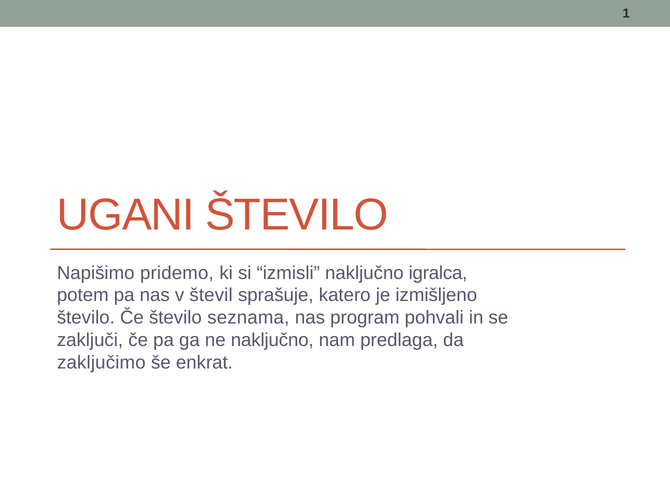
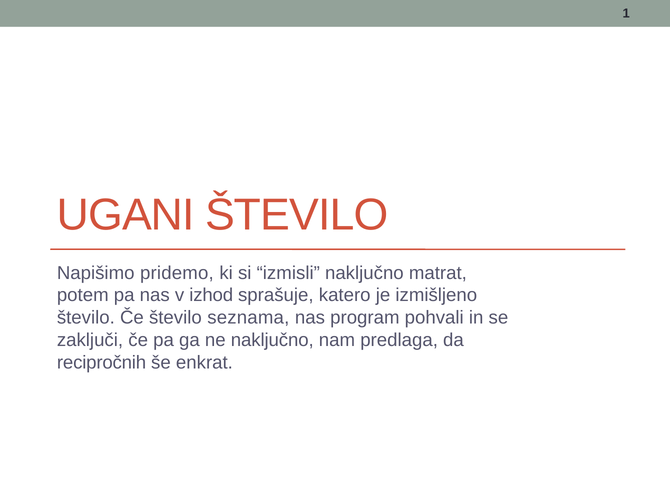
igralca: igralca -> matrat
števil: števil -> izhod
zaključimo: zaključimo -> recipročnih
